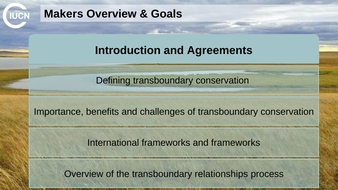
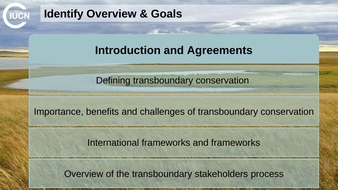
Makers: Makers -> Identify
relationships: relationships -> stakeholders
